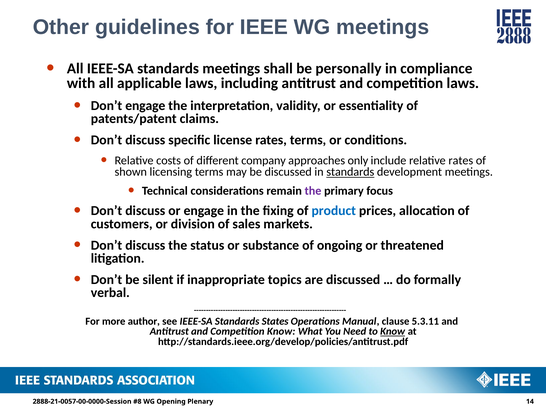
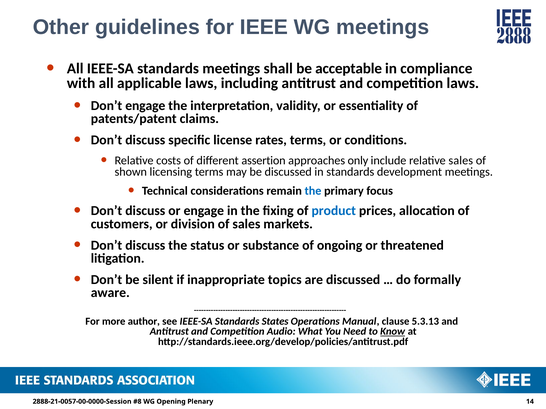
personally: personally -> acceptable
company: company -> assertion
relative rates: rates -> sales
standards at (350, 172) underline: present -> none
the at (313, 191) colour: purple -> blue
verbal: verbal -> aware
5.3.11: 5.3.11 -> 5.3.13
Competition Know: Know -> Audio
